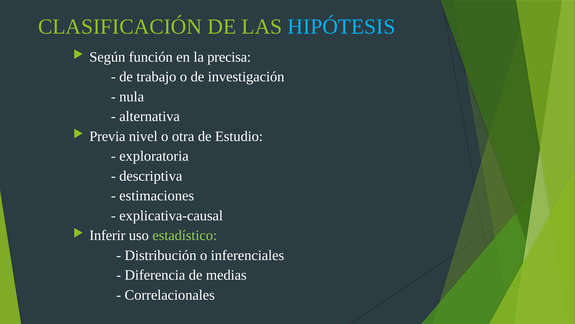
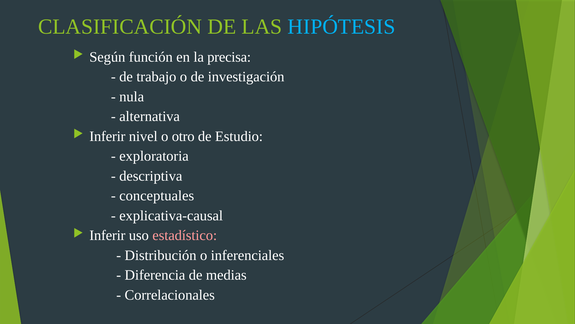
Previa at (107, 136): Previa -> Inferir
otra: otra -> otro
estimaciones: estimaciones -> conceptuales
estadístico colour: light green -> pink
